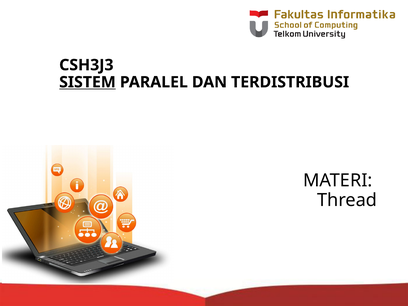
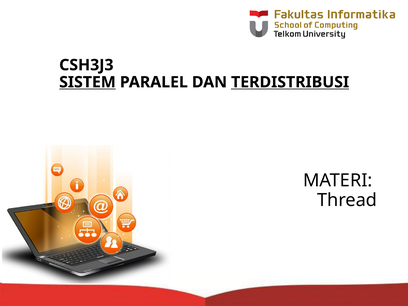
TERDISTRIBUSI underline: none -> present
